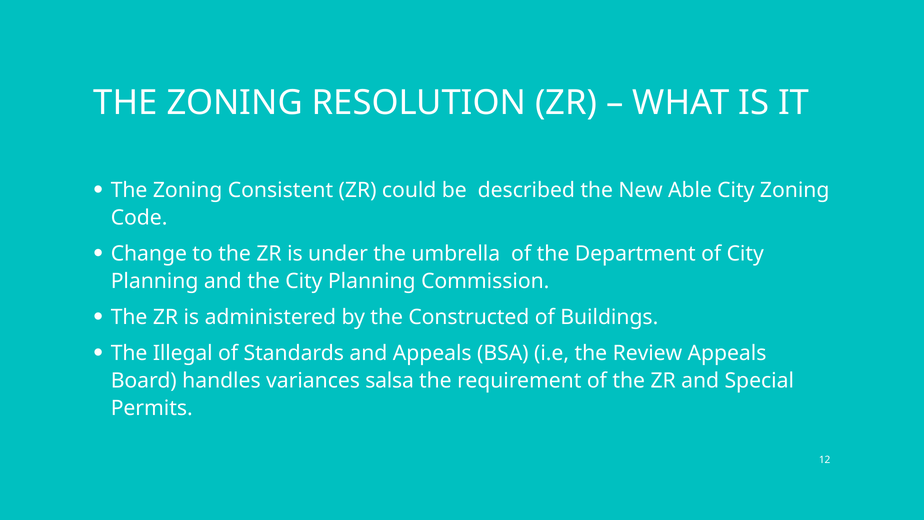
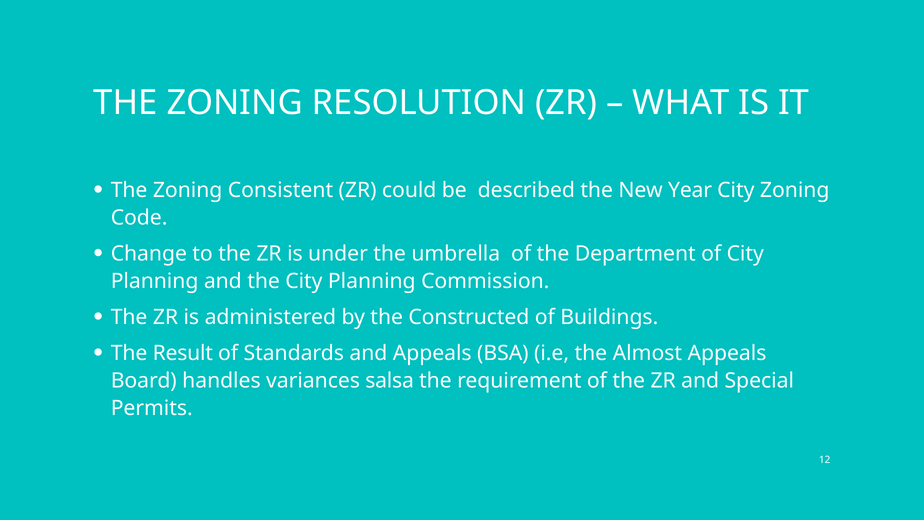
Able: Able -> Year
Illegal: Illegal -> Result
Review: Review -> Almost
